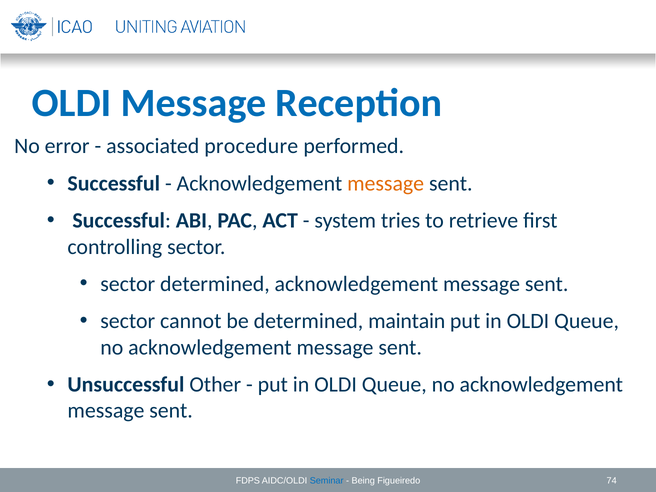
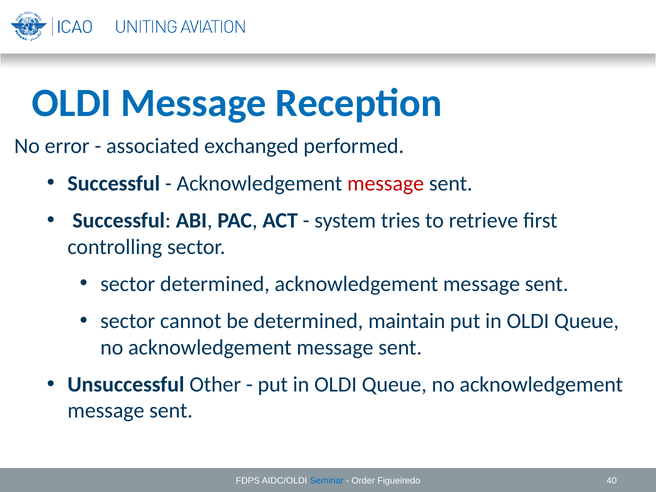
procedure: procedure -> exchanged
message at (386, 183) colour: orange -> red
Being: Being -> Order
74: 74 -> 40
